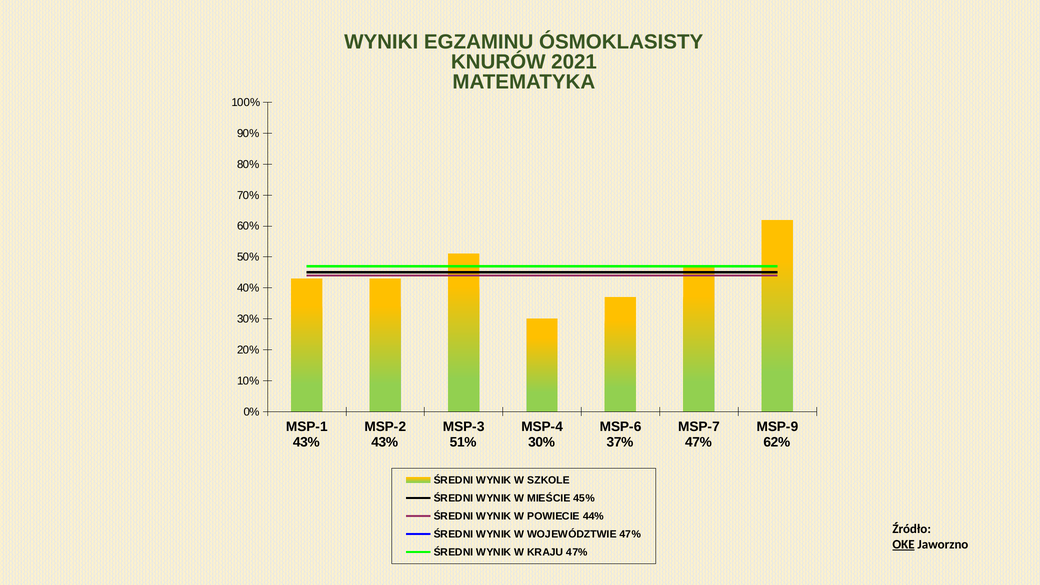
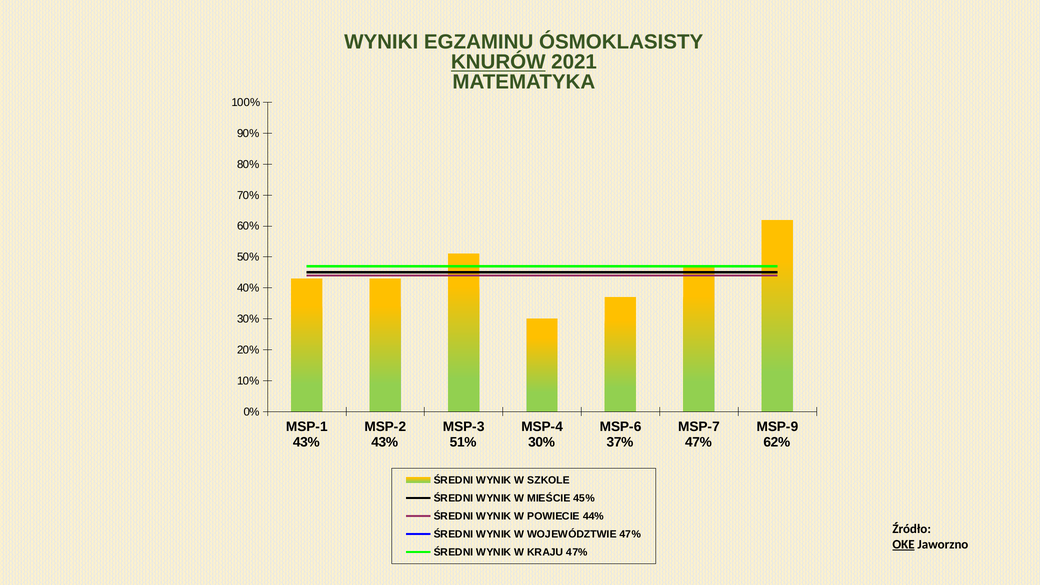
KNURÓW underline: none -> present
